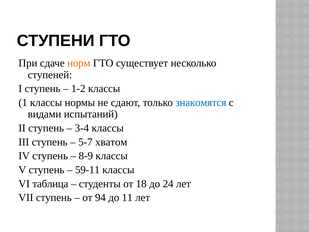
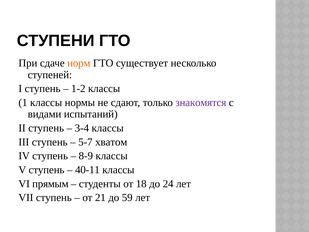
знакомятся colour: blue -> purple
59-11: 59-11 -> 40-11
таблица: таблица -> прямым
94: 94 -> 21
11: 11 -> 59
